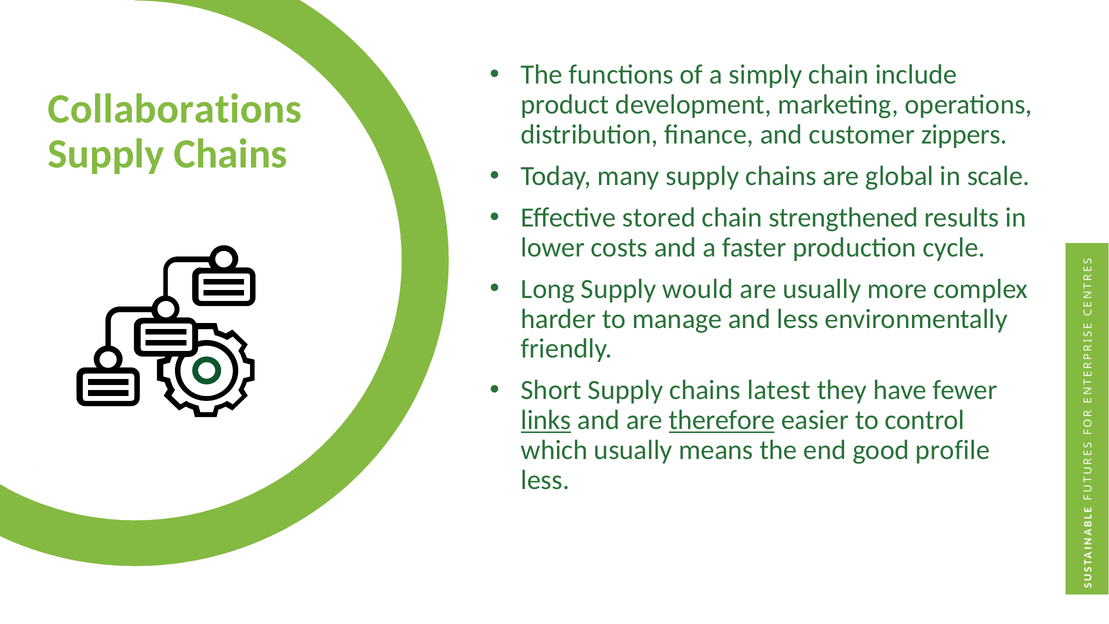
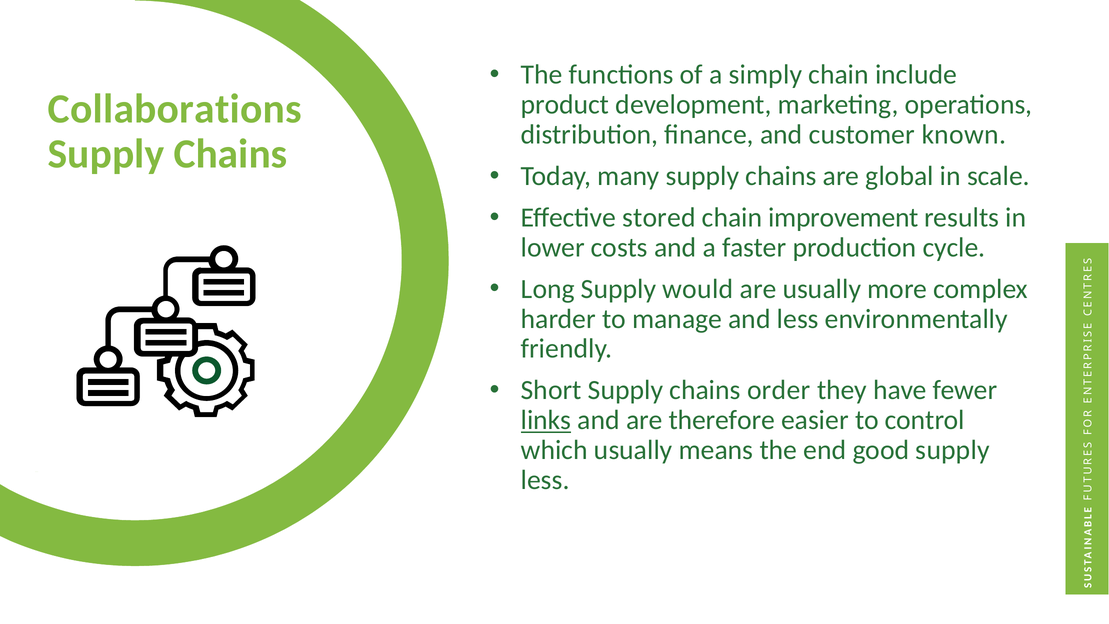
zippers: zippers -> known
strengthened: strengthened -> improvement
latest: latest -> order
therefore underline: present -> none
good profile: profile -> supply
